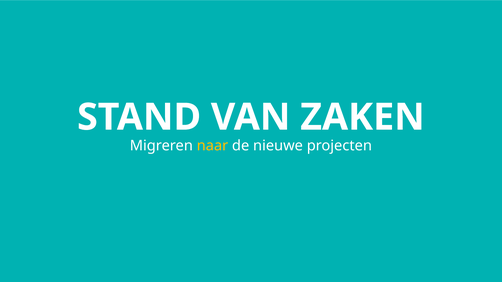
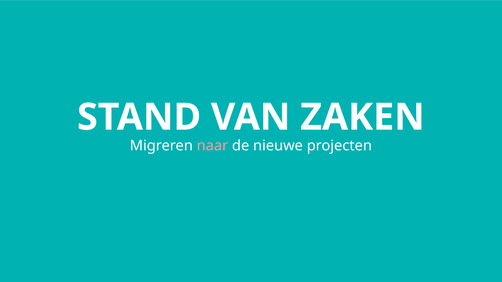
naar colour: yellow -> pink
